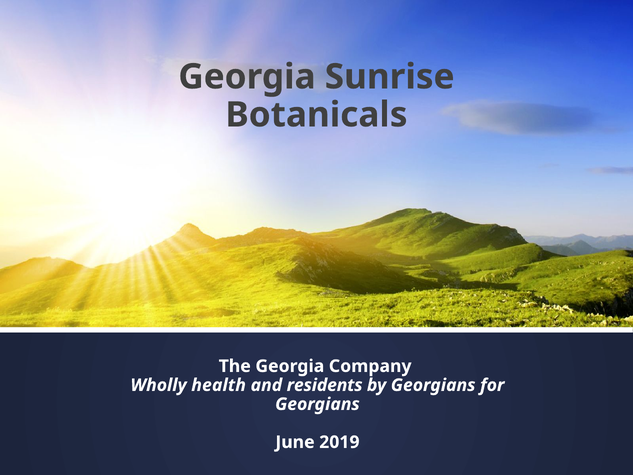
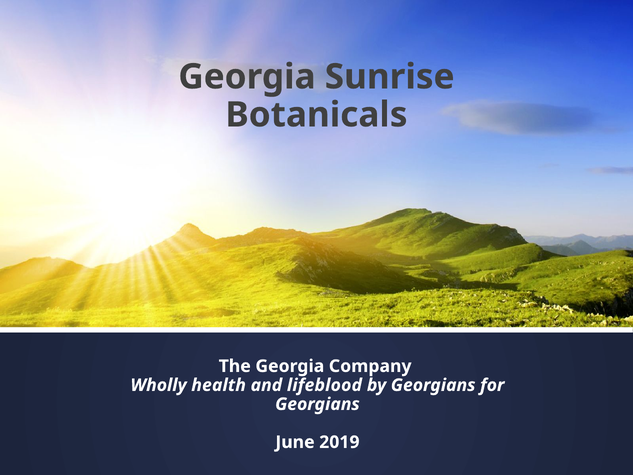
residents: residents -> lifeblood
